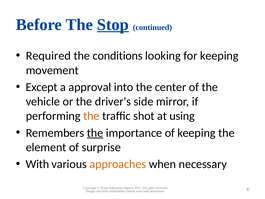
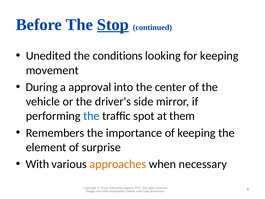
Required: Required -> Unedited
Except: Except -> During
the at (91, 116) colour: orange -> blue
shot: shot -> spot
using: using -> them
the at (95, 133) underline: present -> none
